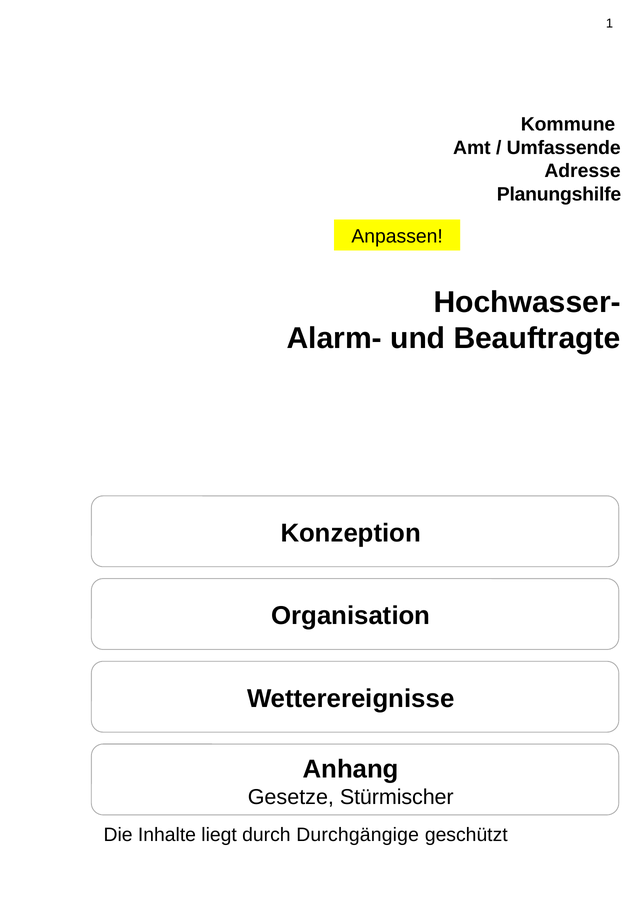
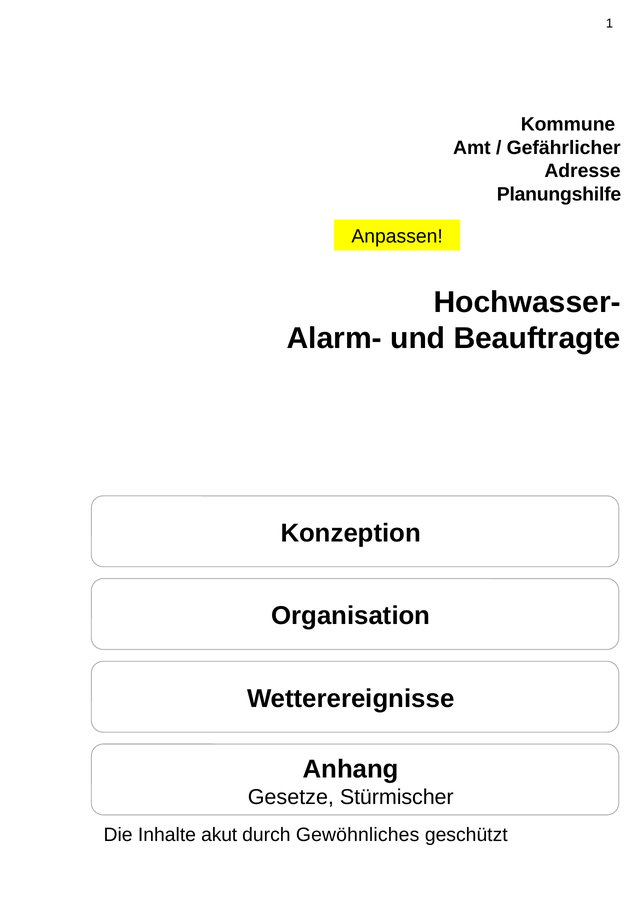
Umfassende: Umfassende -> Gefährlicher
liegt: liegt -> akut
Durchgängige: Durchgängige -> Gewöhnliches
